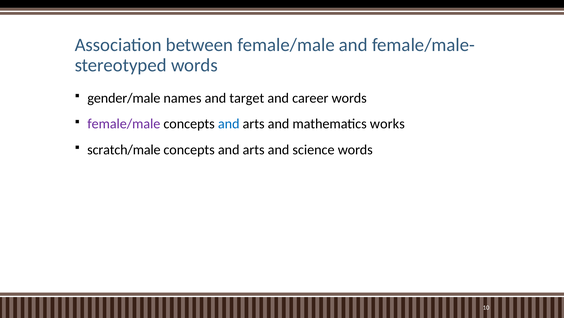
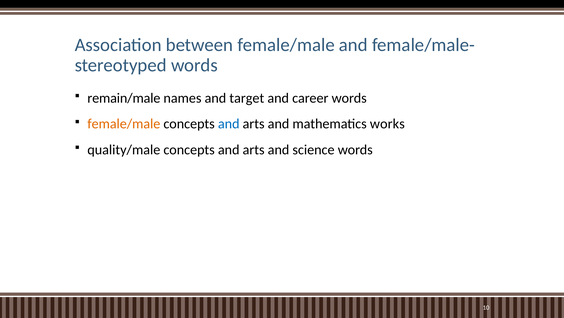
gender/male: gender/male -> remain/male
female/male at (124, 124) colour: purple -> orange
scratch/male: scratch/male -> quality/male
